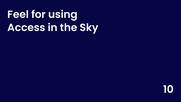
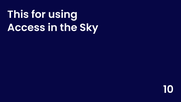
Feel: Feel -> This
